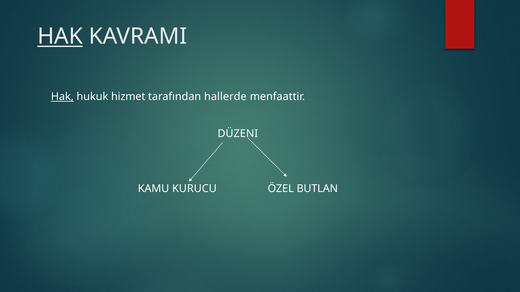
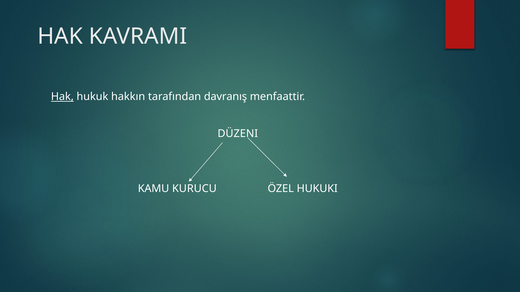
HAK at (60, 37) underline: present -> none
hizmet: hizmet -> hakkın
hallerde: hallerde -> davranış
BUTLAN: BUTLAN -> HUKUKI
